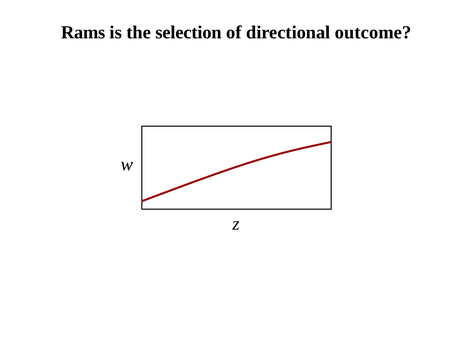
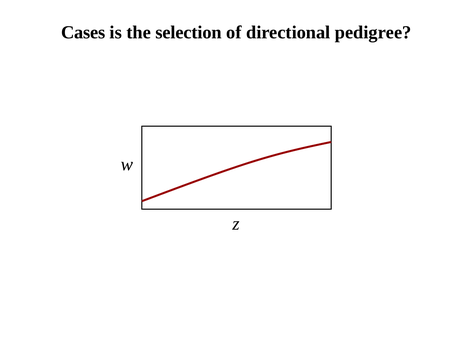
Rams: Rams -> Cases
outcome: outcome -> pedigree
